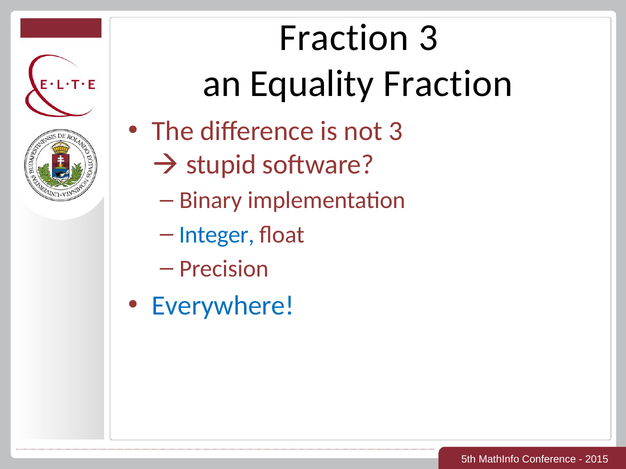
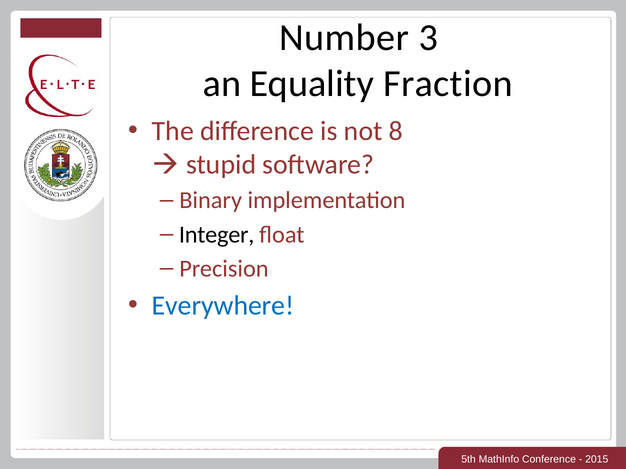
Fraction at (344, 38): Fraction -> Number
not 3: 3 -> 8
Integer colour: blue -> black
